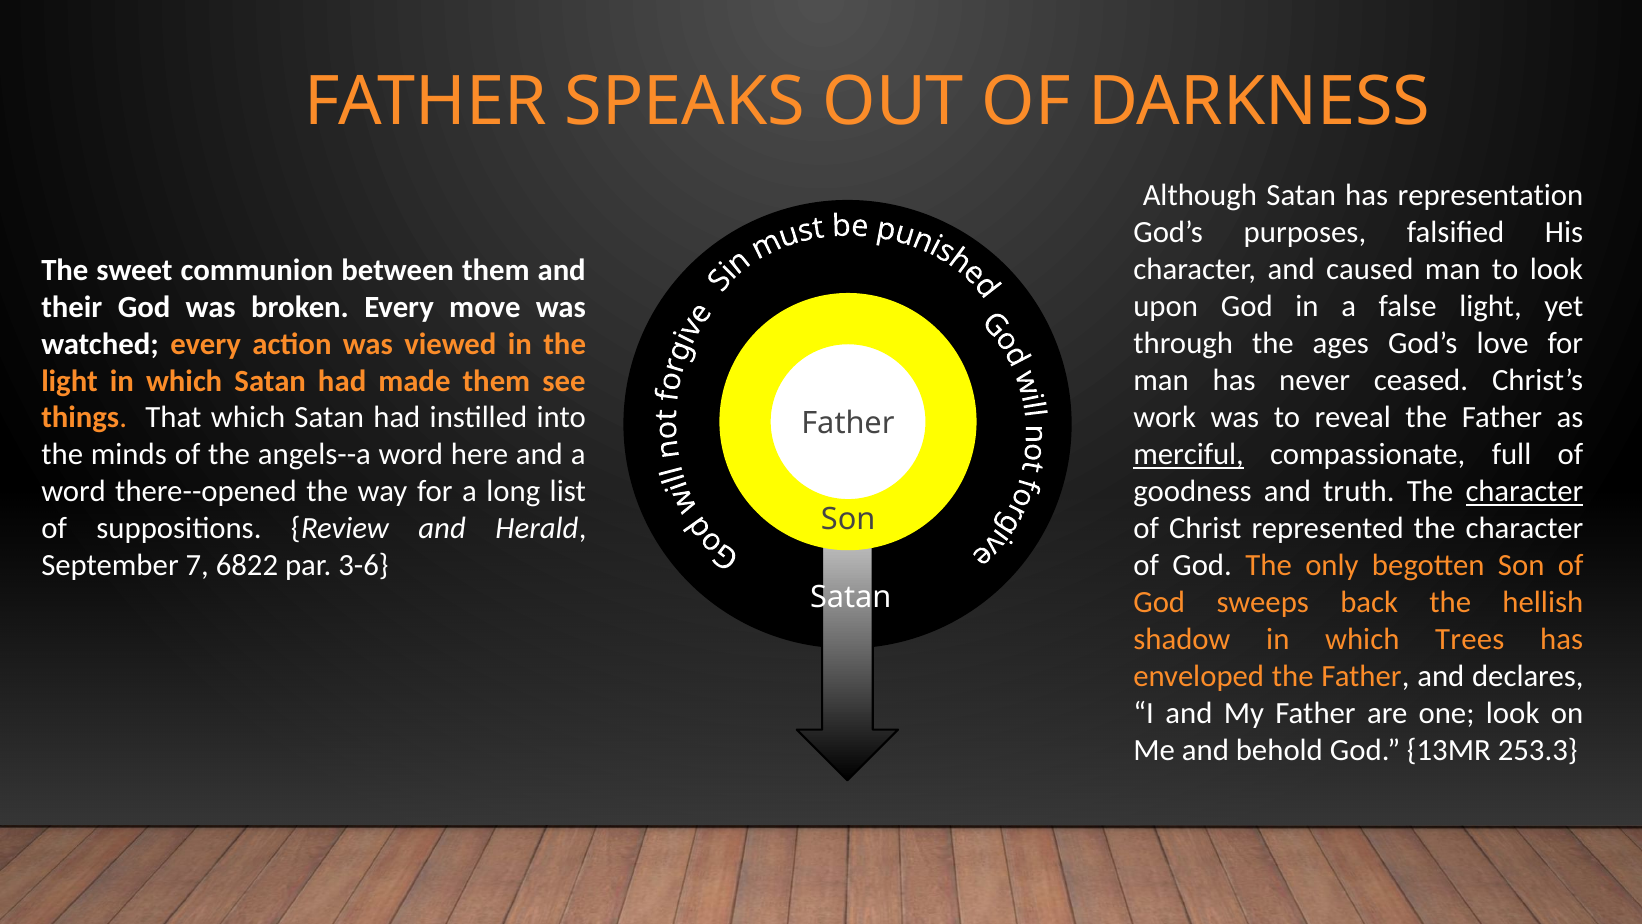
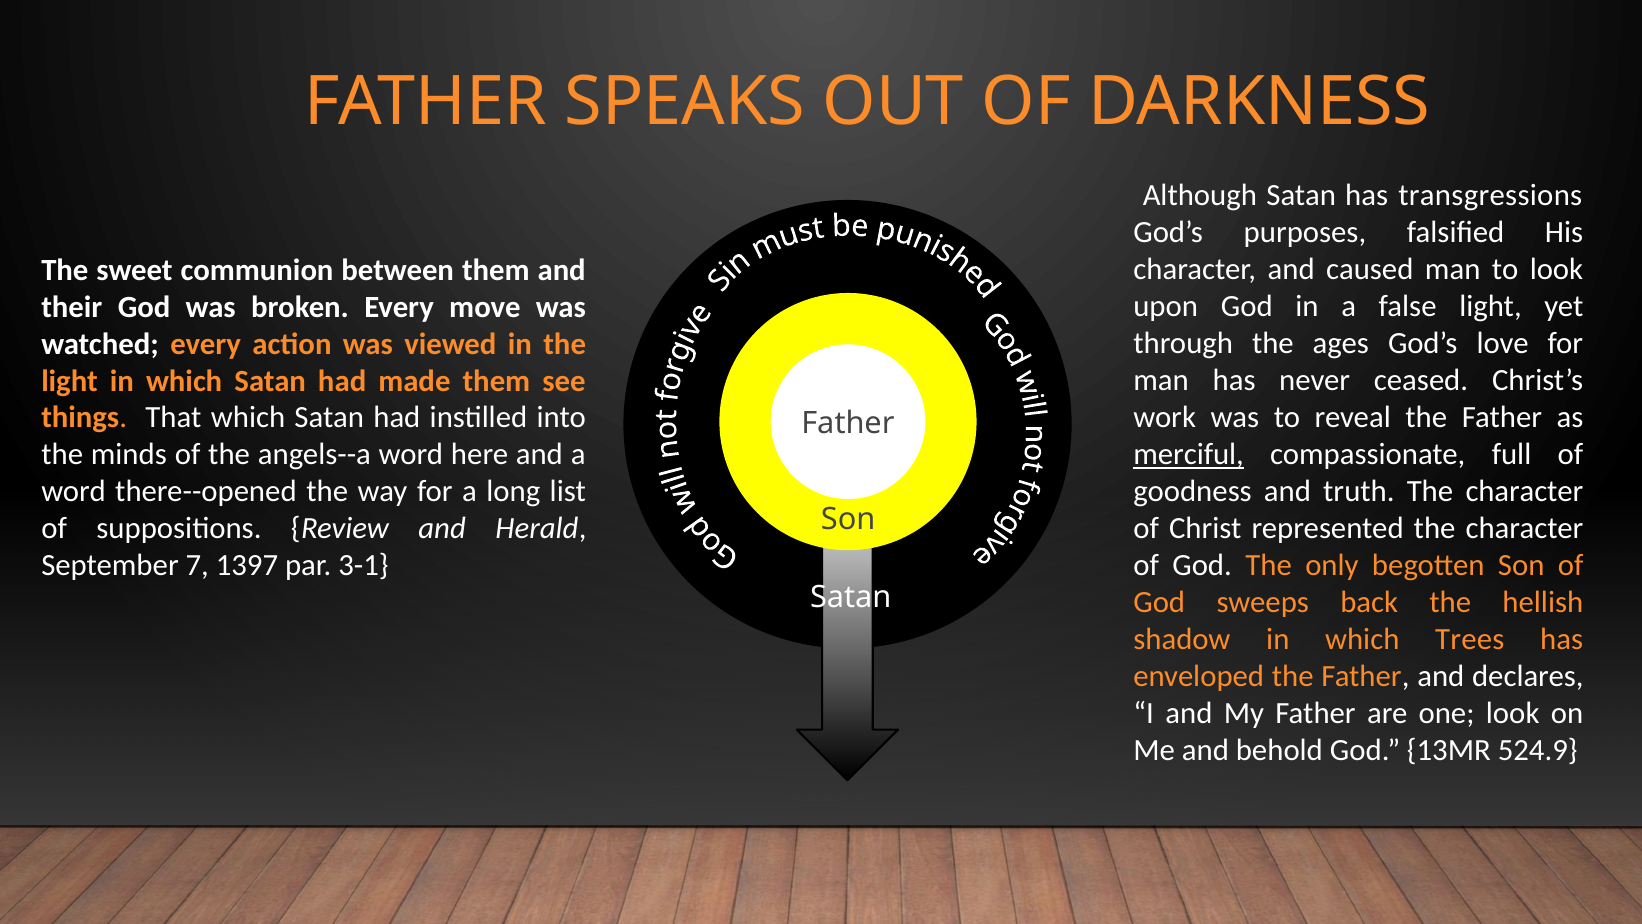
representation: representation -> transgressions
character at (1524, 491) underline: present -> none
6822: 6822 -> 1397
3-6: 3-6 -> 3-1
253.3: 253.3 -> 524.9
